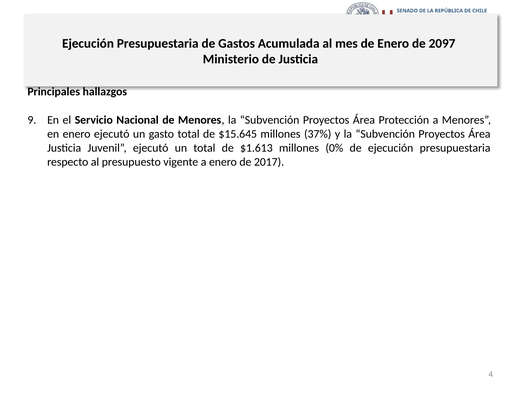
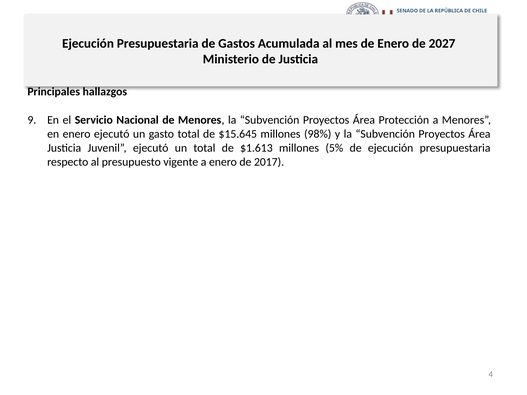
2097: 2097 -> 2027
37%: 37% -> 98%
0%: 0% -> 5%
